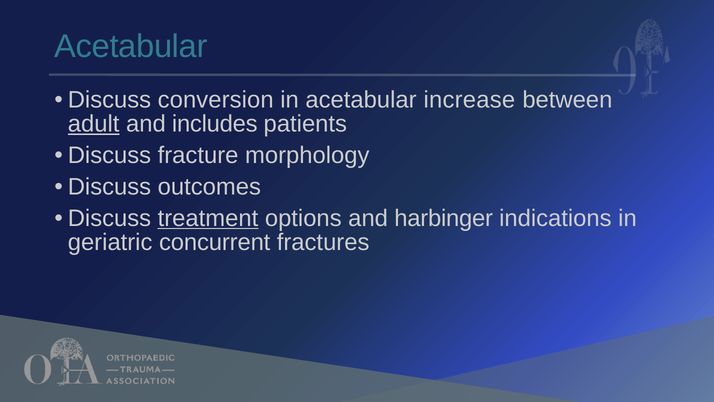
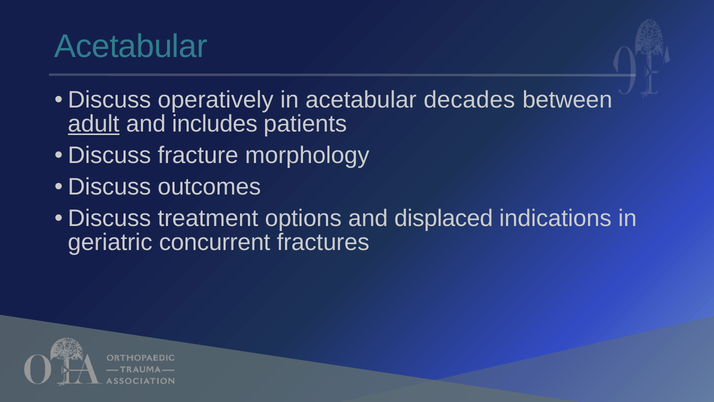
conversion: conversion -> operatively
increase: increase -> decades
treatment underline: present -> none
harbinger: harbinger -> displaced
